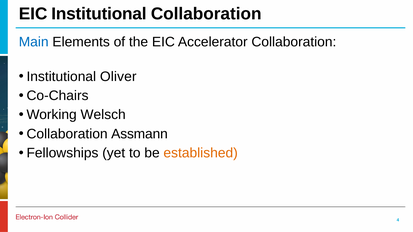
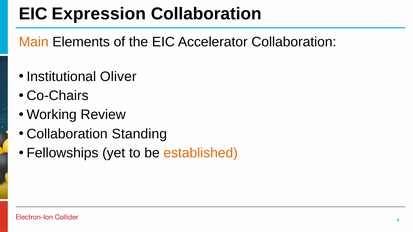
EIC Institutional: Institutional -> Expression
Main colour: blue -> orange
Welsch: Welsch -> Review
Assmann: Assmann -> Standing
